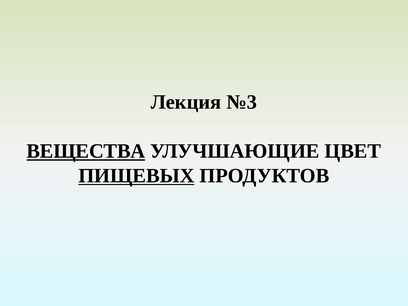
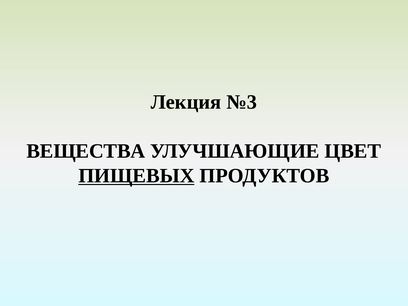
ВЕЩЕСТВА underline: present -> none
